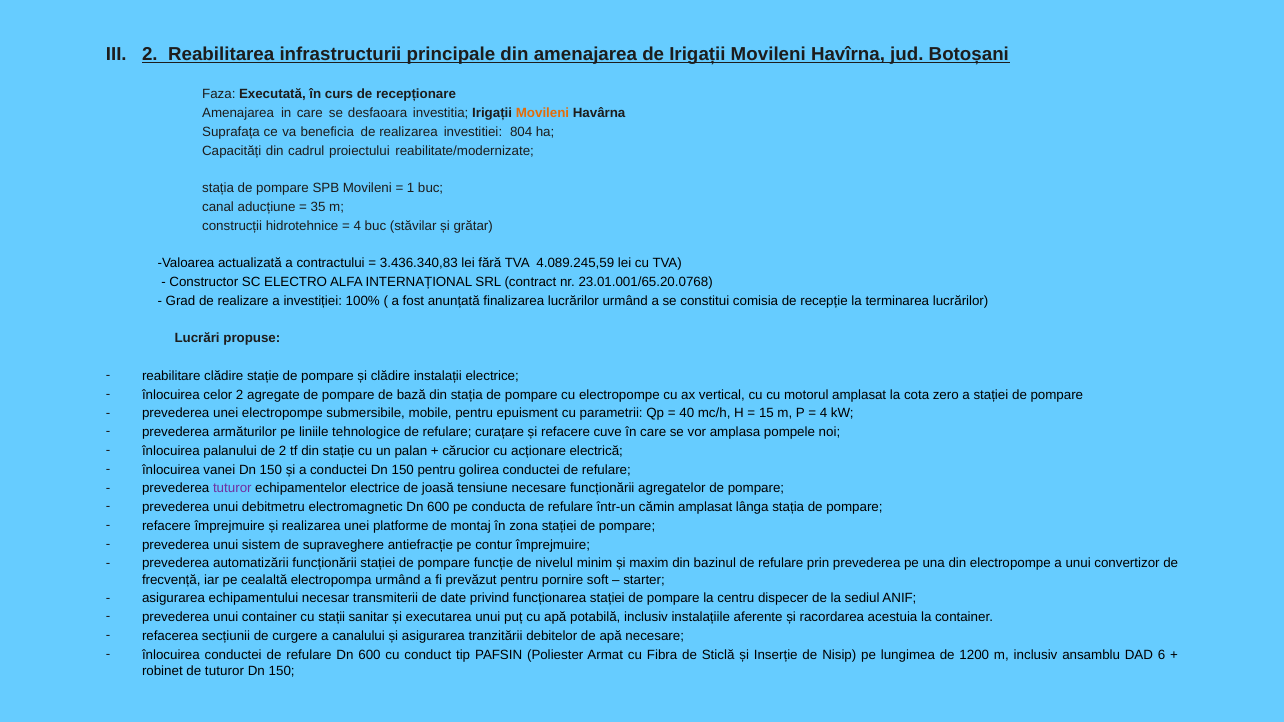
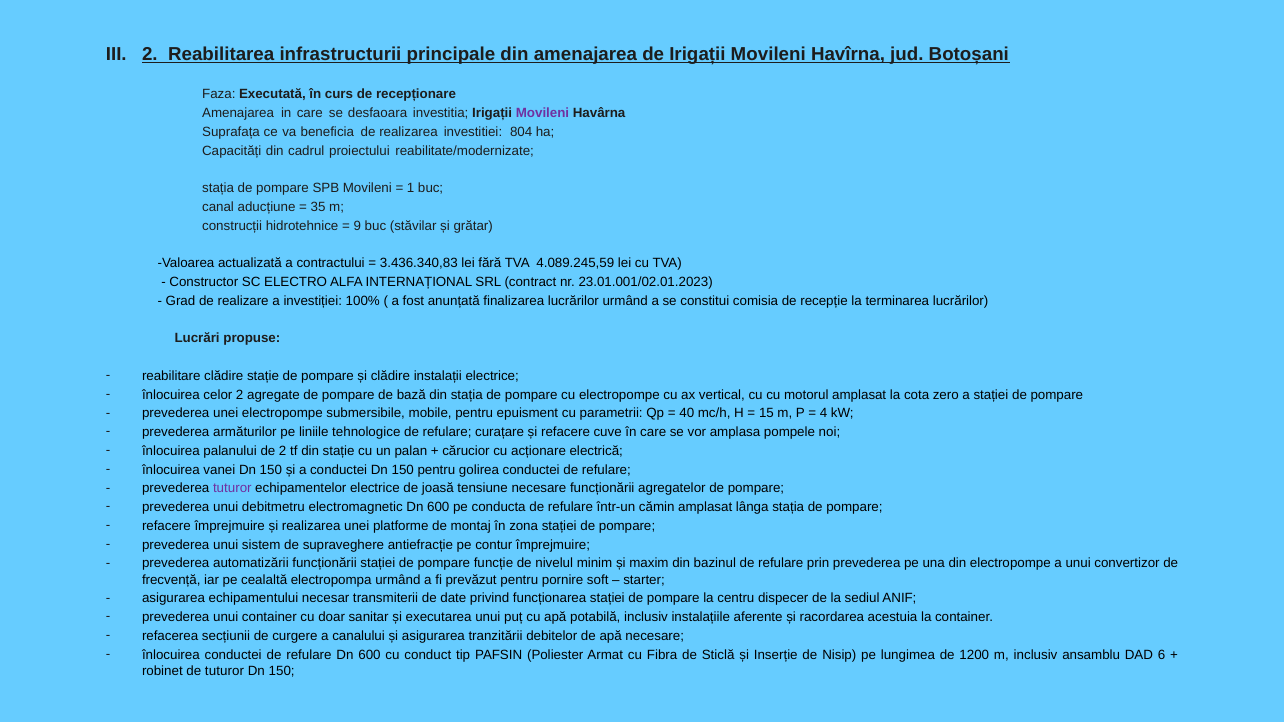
Movileni at (543, 113) colour: orange -> purple
4 at (357, 226): 4 -> 9
23.01.001/65.20.0768: 23.01.001/65.20.0768 -> 23.01.001/02.01.2023
stații: stații -> doar
